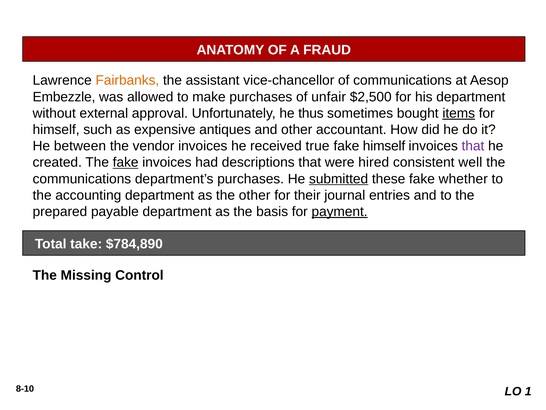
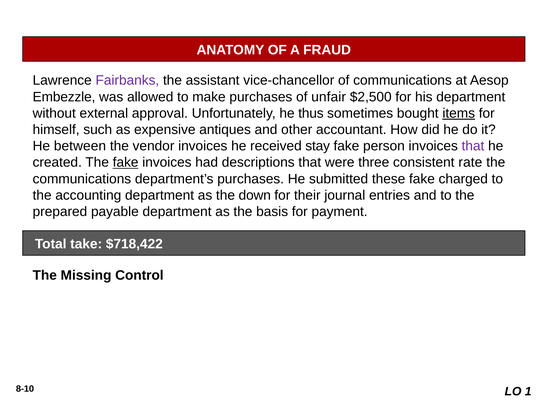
Fairbanks colour: orange -> purple
true: true -> stay
fake himself: himself -> person
hired: hired -> three
well: well -> rate
submitted underline: present -> none
whether: whether -> charged
the other: other -> down
payment underline: present -> none
$784,890: $784,890 -> $718,422
